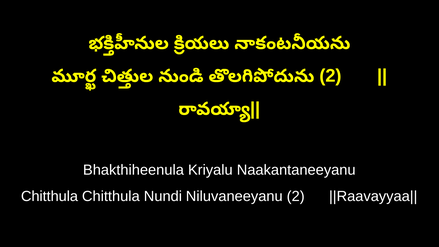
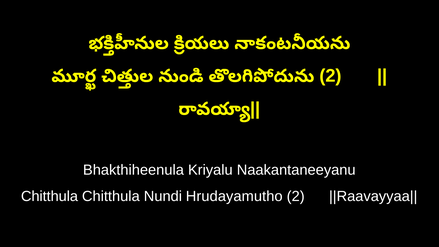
Niluvaneeyanu: Niluvaneeyanu -> Hrudayamutho
